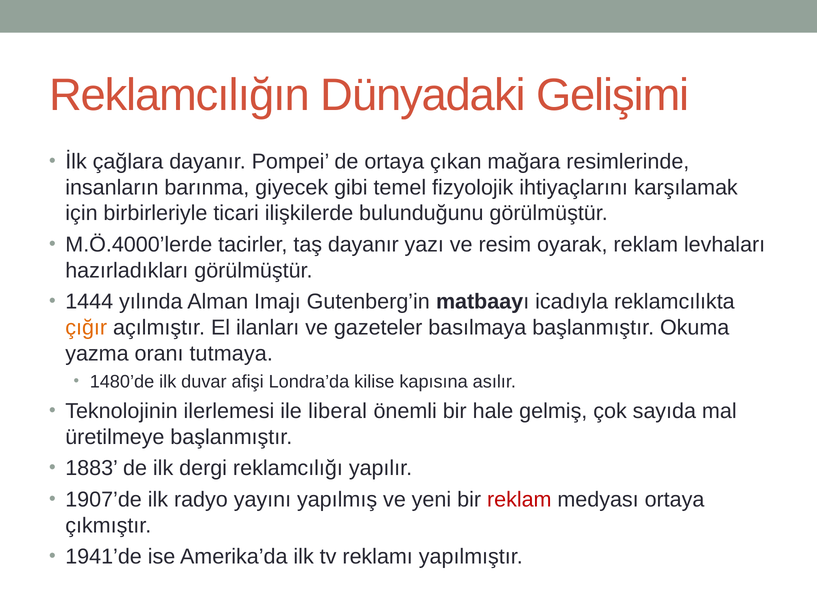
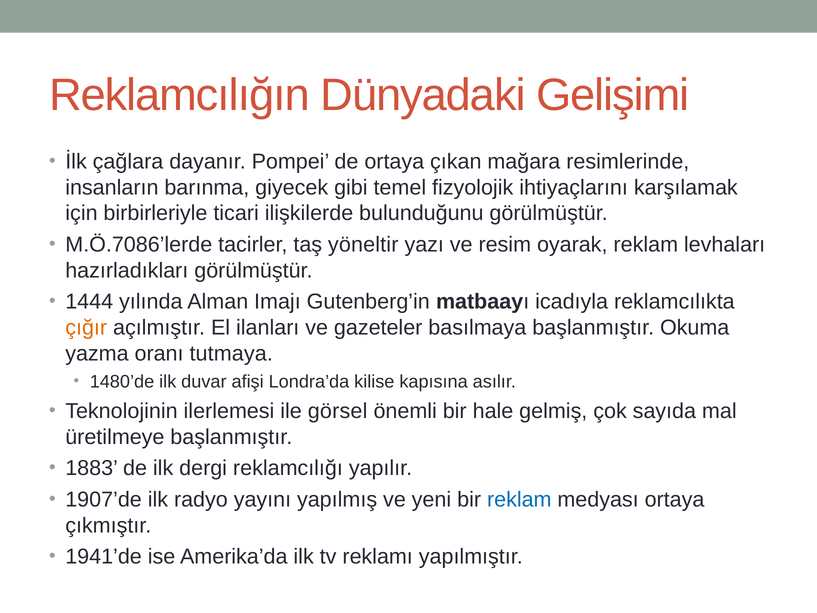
M.Ö.4000’lerde: M.Ö.4000’lerde -> M.Ö.7086’lerde
taş dayanır: dayanır -> yöneltir
liberal: liberal -> görsel
reklam at (519, 499) colour: red -> blue
